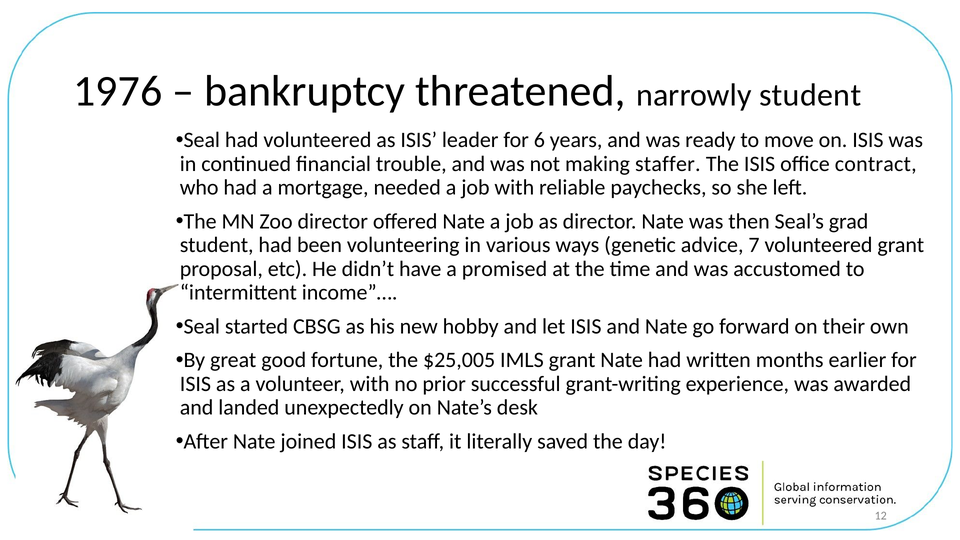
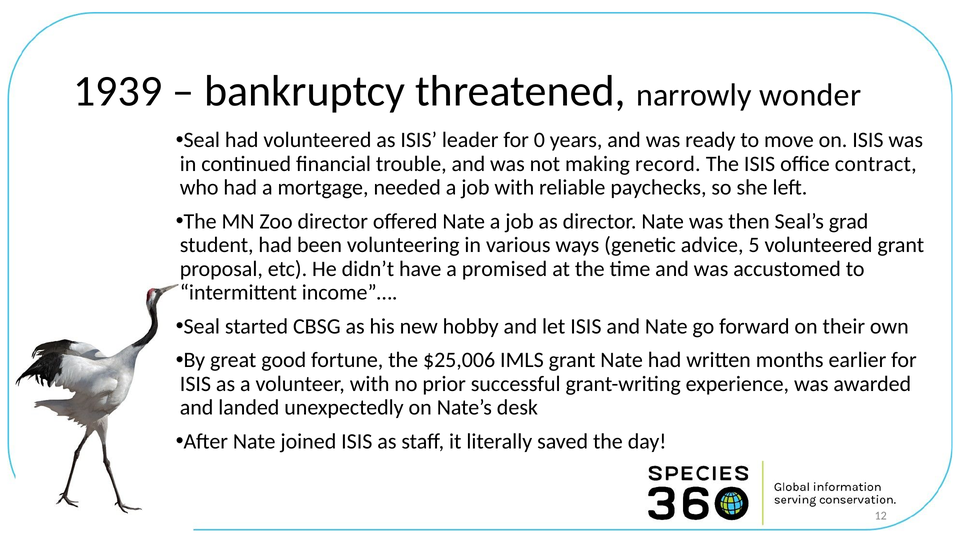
1976: 1976 -> 1939
narrowly student: student -> wonder
6: 6 -> 0
staffer: staffer -> record
7: 7 -> 5
$25,005: $25,005 -> $25,006
